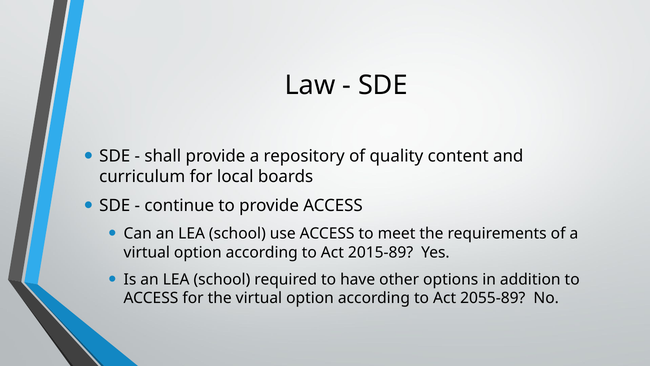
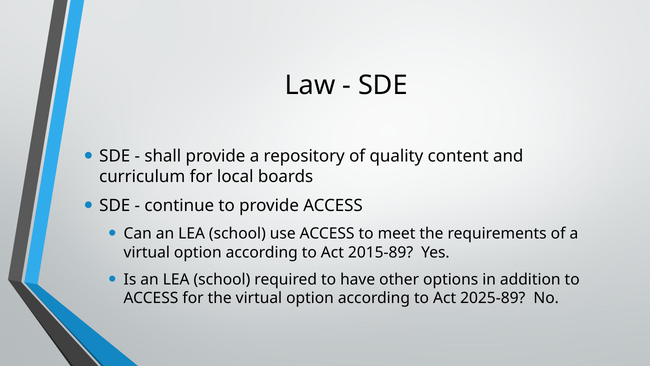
2055-89: 2055-89 -> 2025-89
